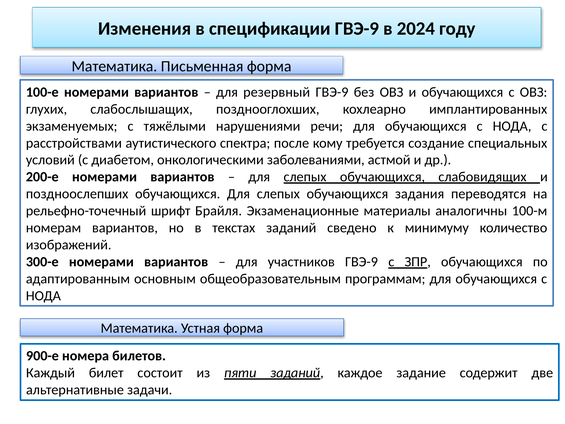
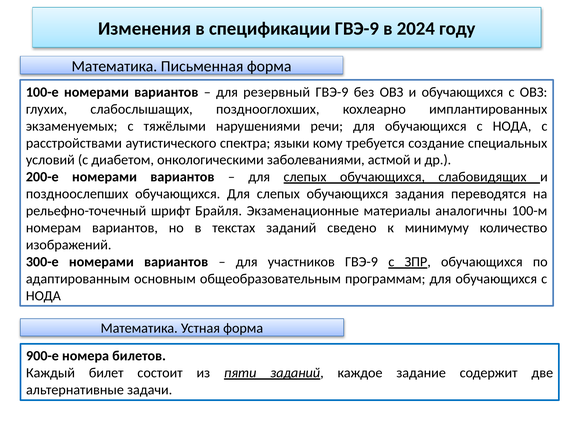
после: после -> языки
